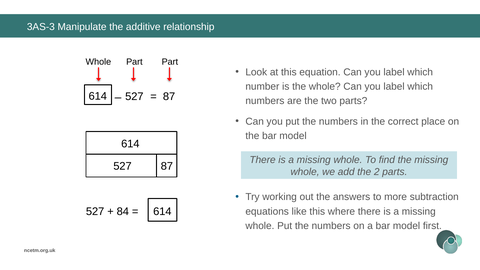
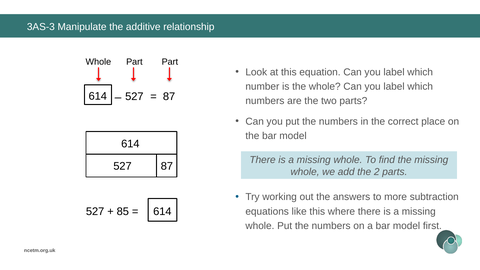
84: 84 -> 85
